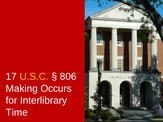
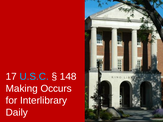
U.S.C colour: yellow -> light blue
806: 806 -> 148
Time: Time -> Daily
